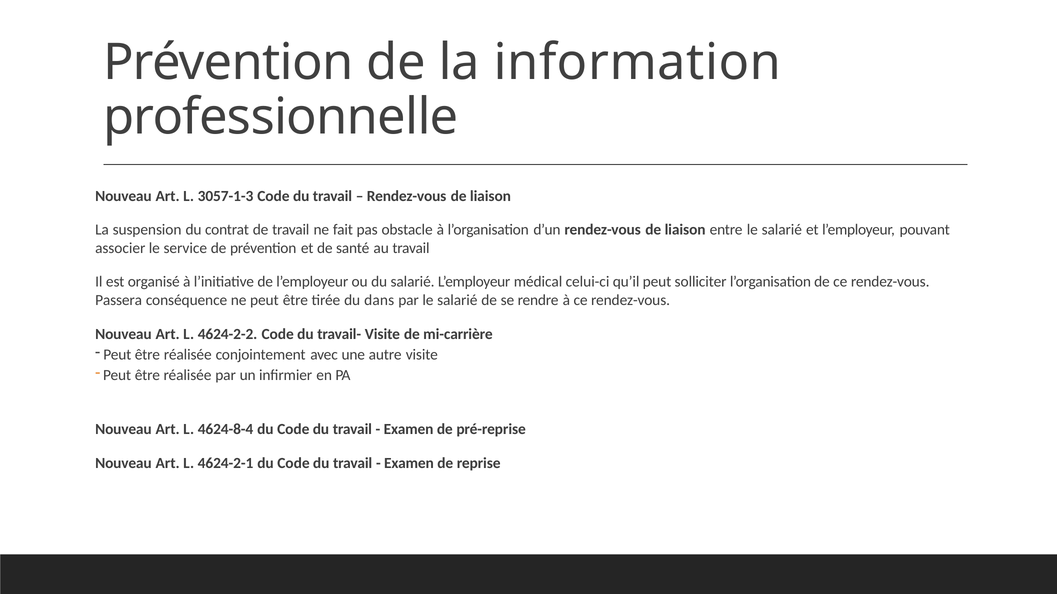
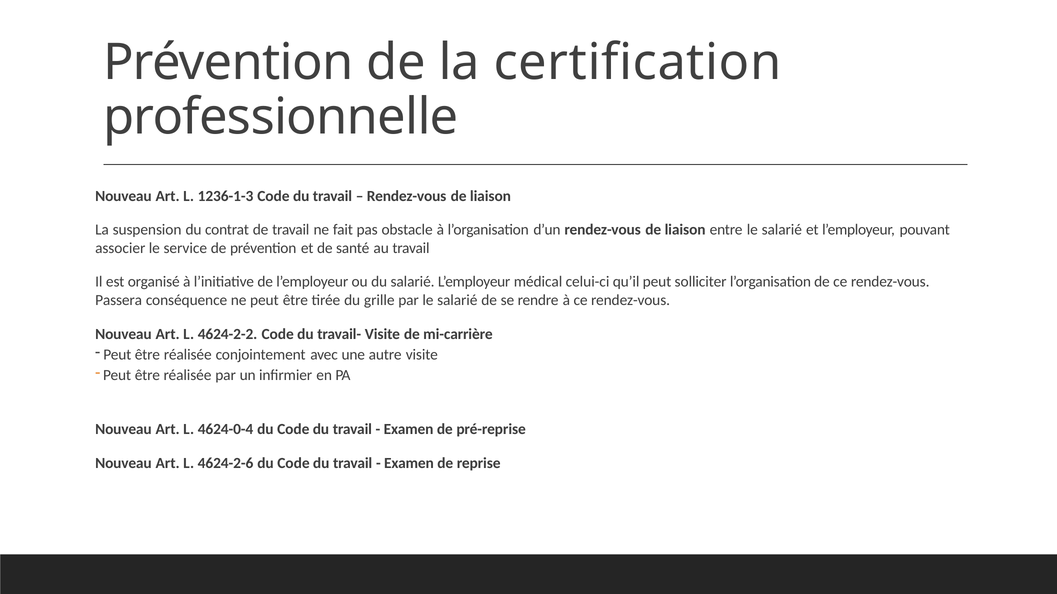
information: information -> certification
3057-1-3: 3057-1-3 -> 1236-1-3
dans: dans -> grille
4624-8-4: 4624-8-4 -> 4624-0-4
4624-2-1: 4624-2-1 -> 4624-2-6
